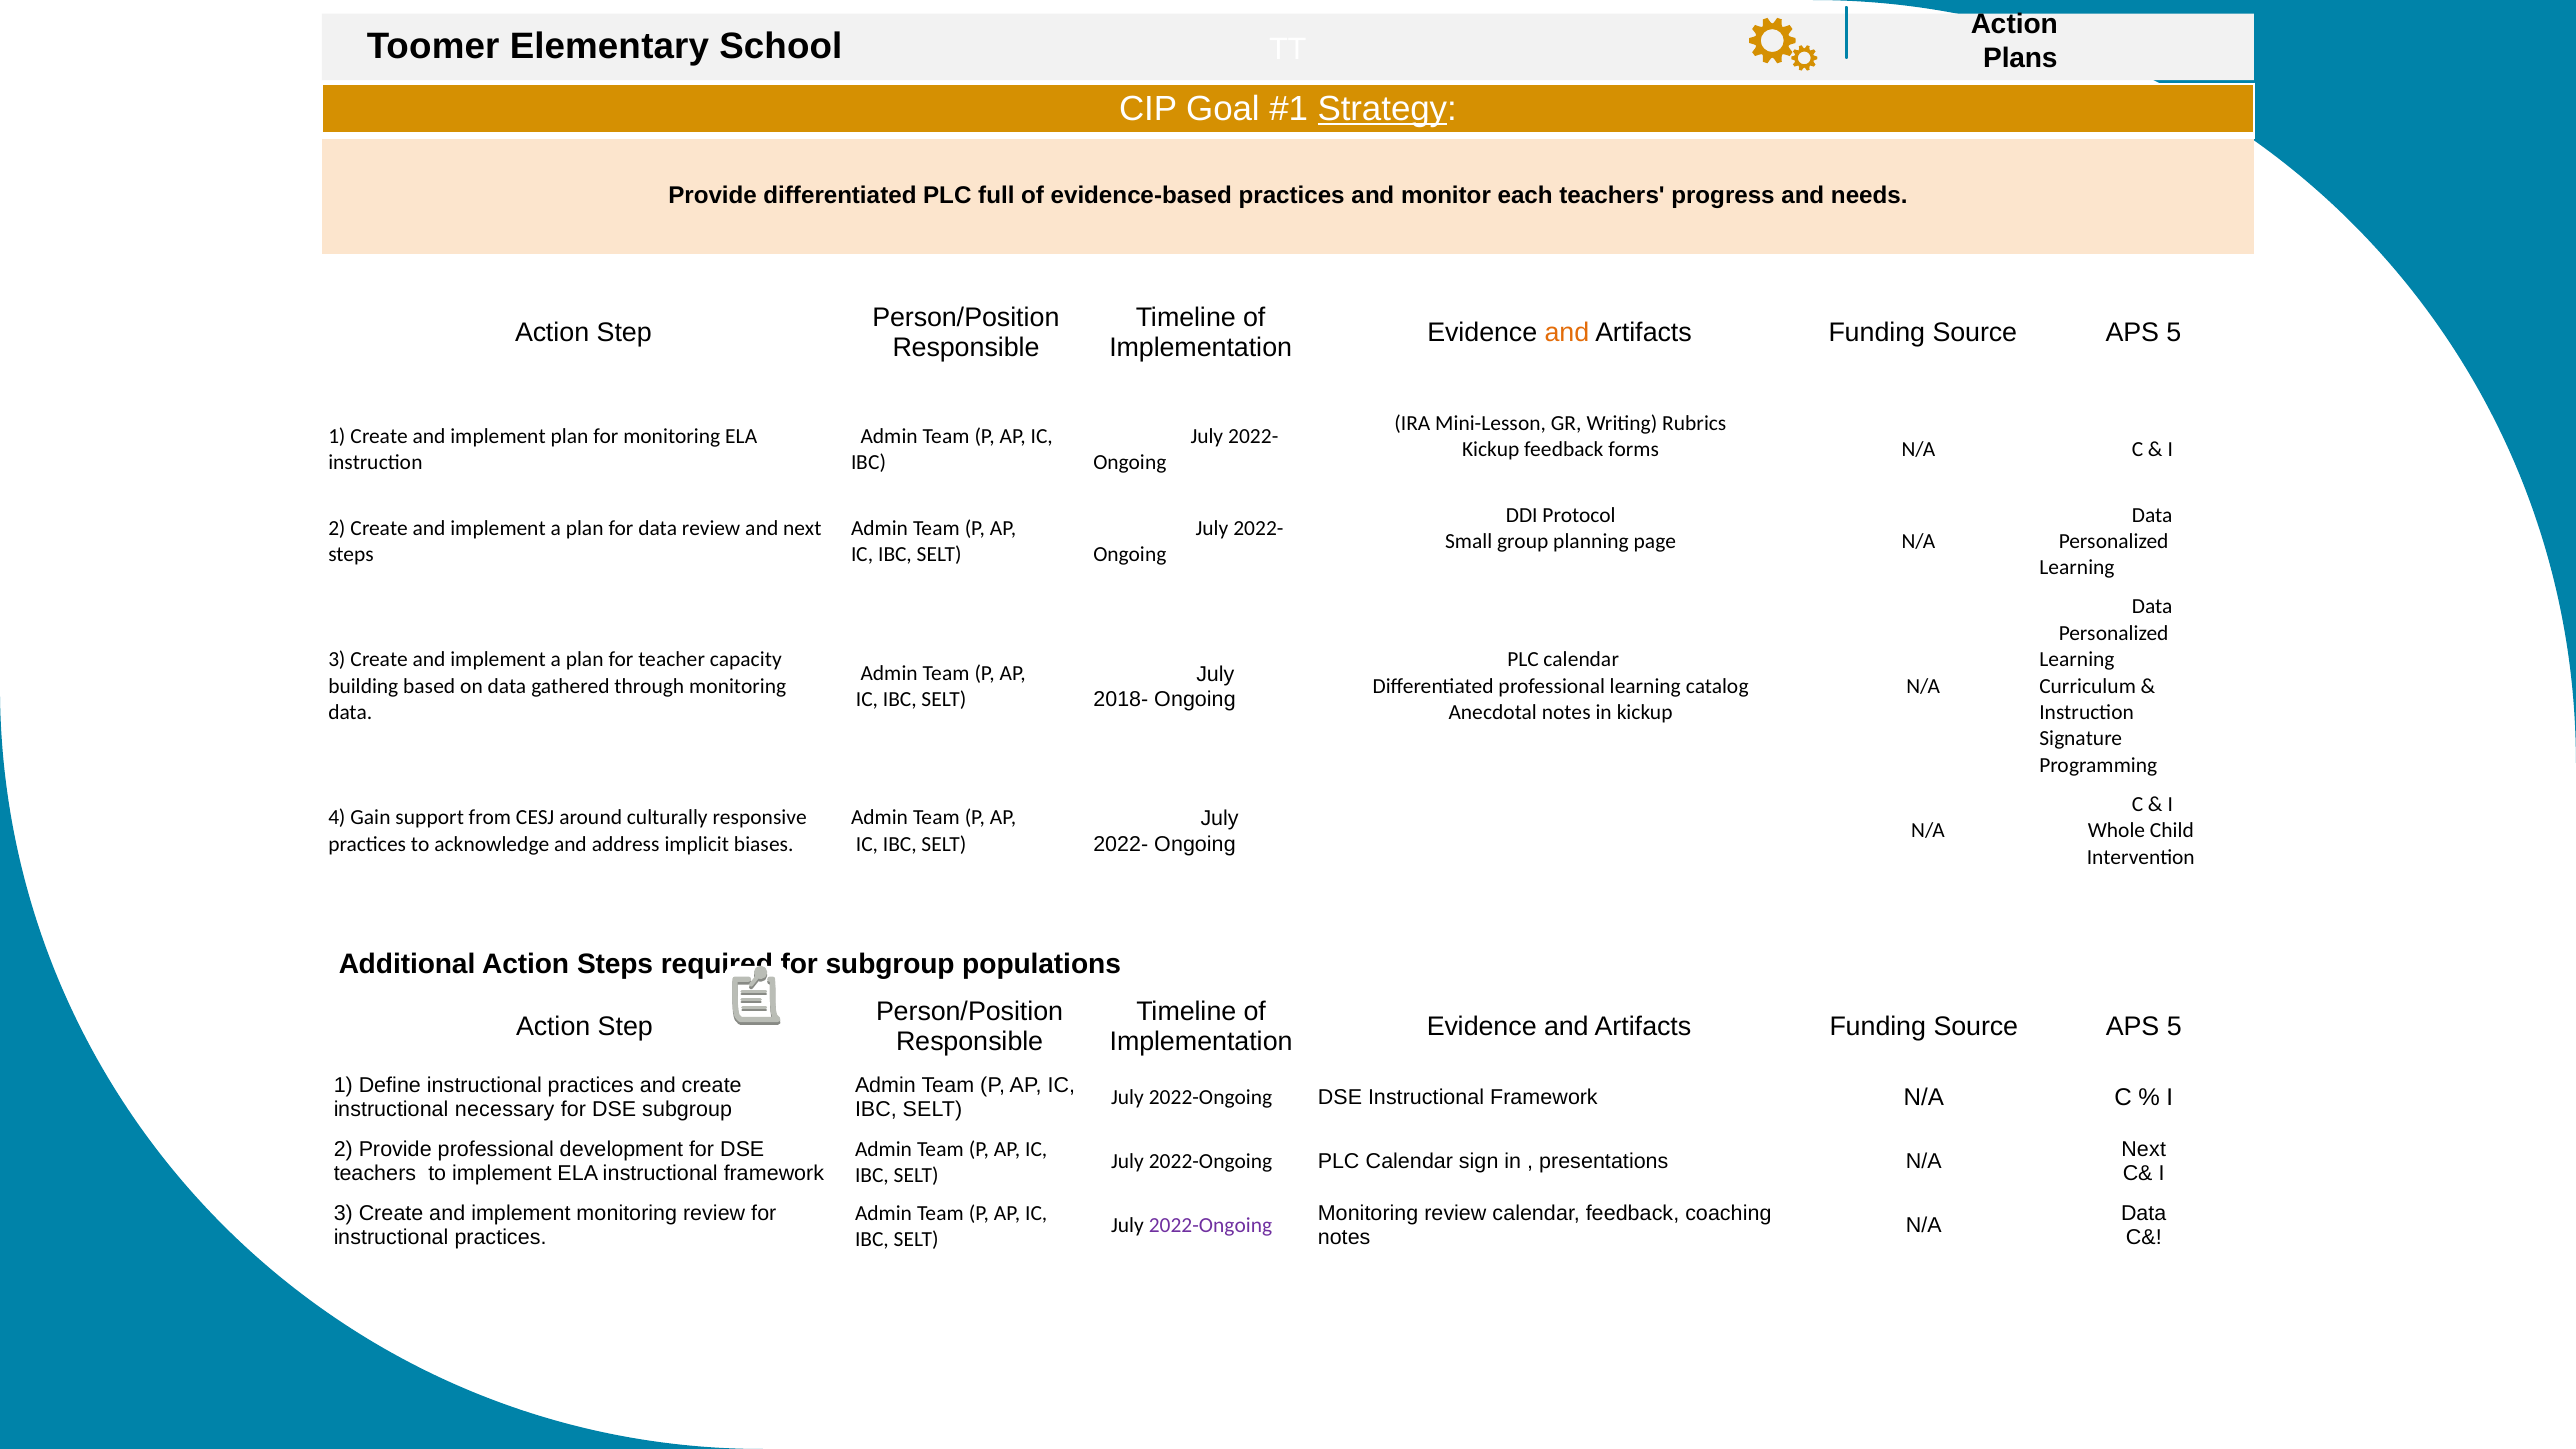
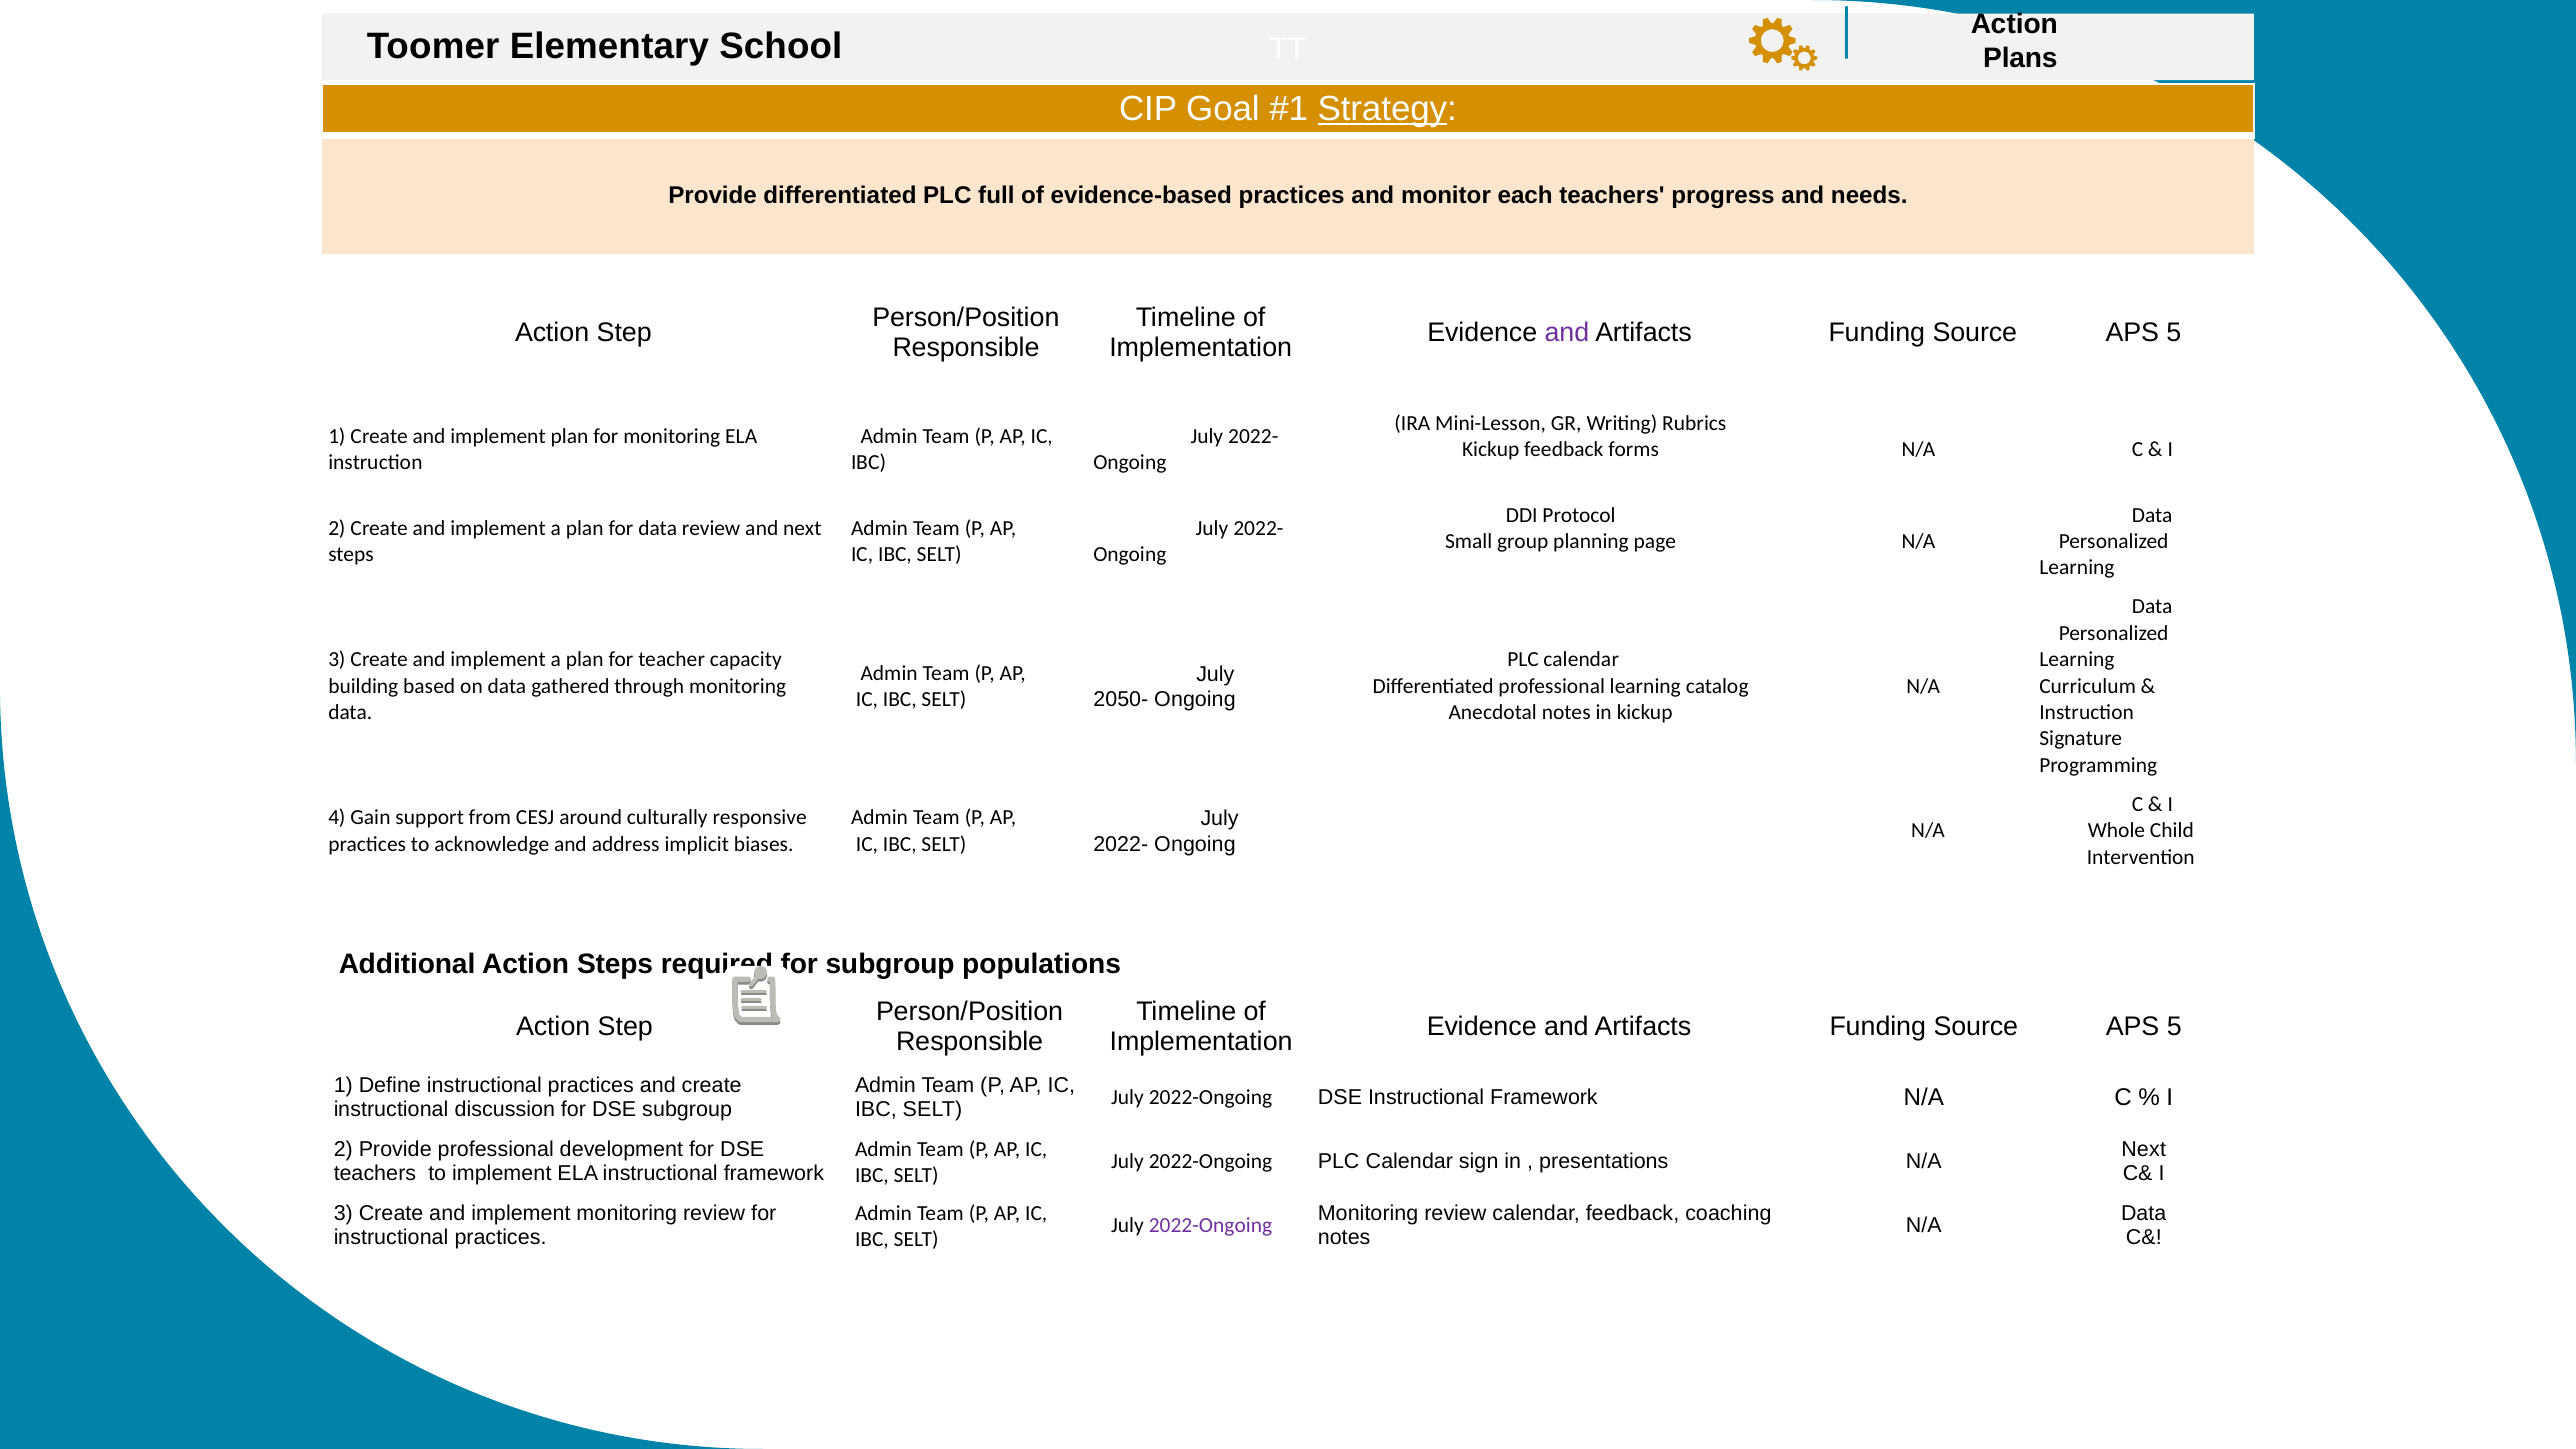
and at (1567, 333) colour: orange -> purple
2018-: 2018- -> 2050-
necessary: necessary -> discussion
